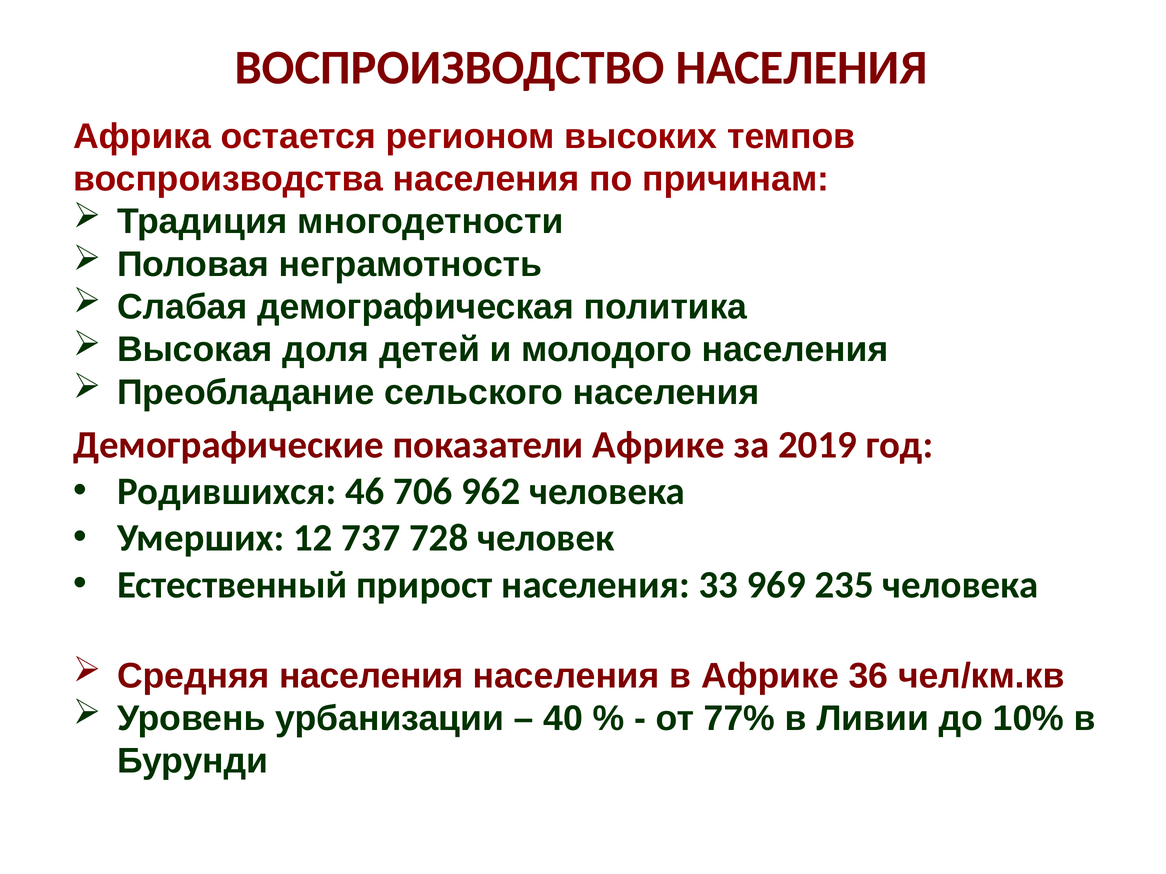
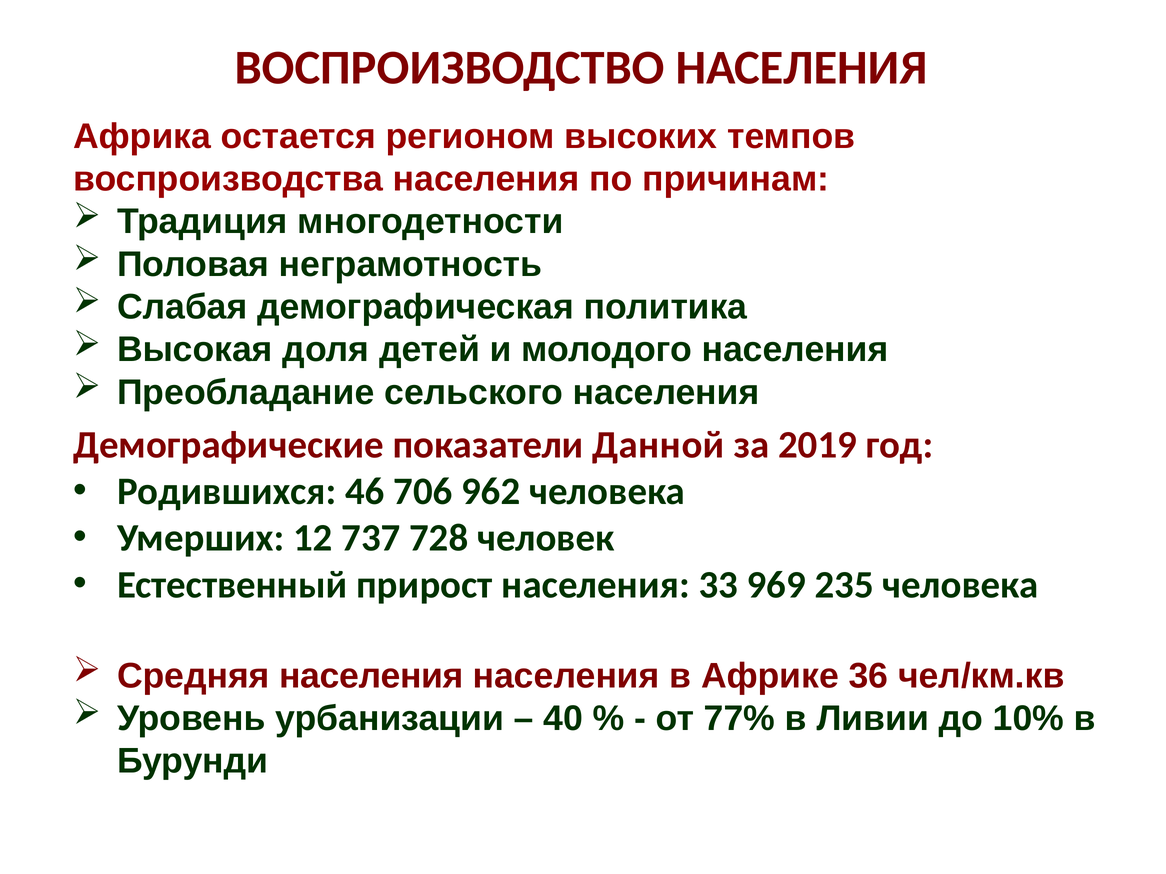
показатели Африке: Африке -> Данной
